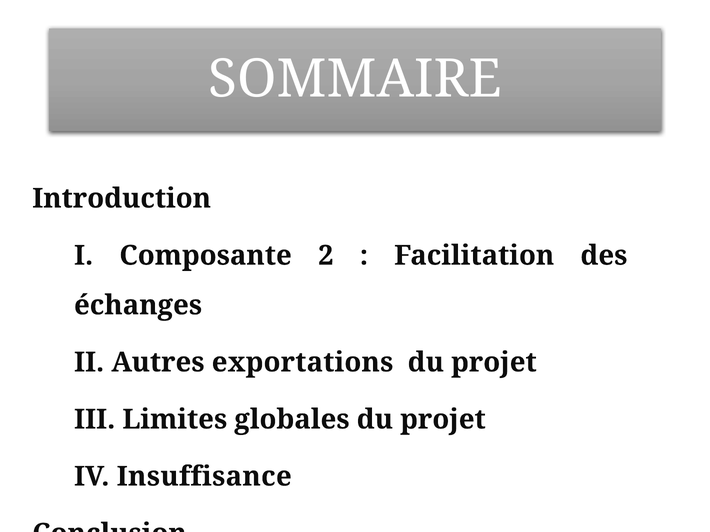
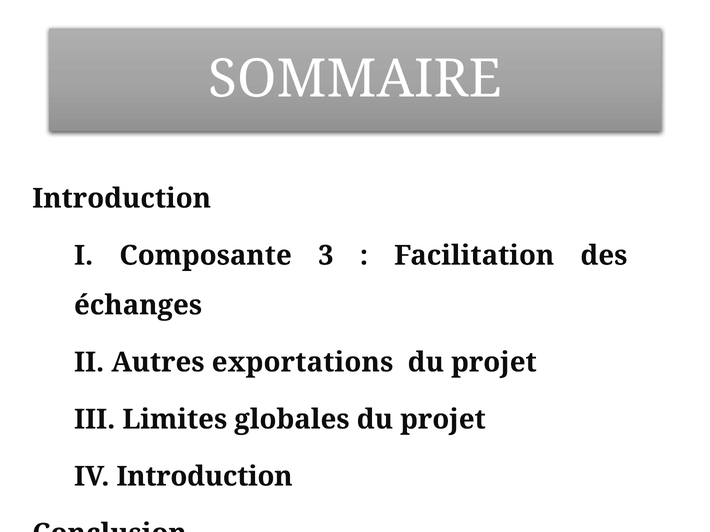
2: 2 -> 3
IV Insuffisance: Insuffisance -> Introduction
